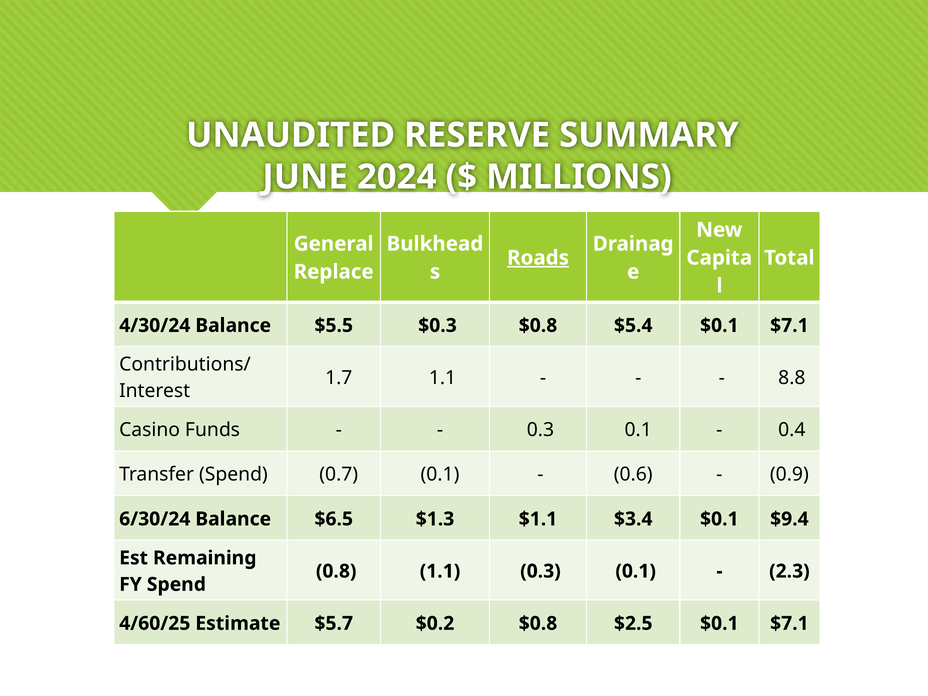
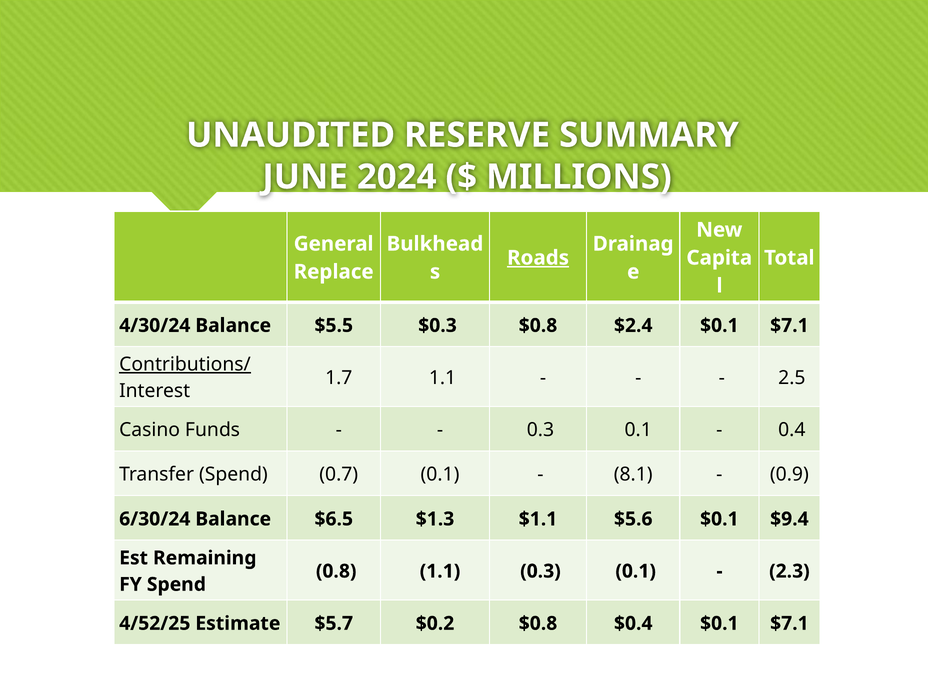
$5.4: $5.4 -> $2.4
Contributions/ underline: none -> present
8.8: 8.8 -> 2.5
0.6: 0.6 -> 8.1
$3.4: $3.4 -> $5.6
4/60/25: 4/60/25 -> 4/52/25
$2.5: $2.5 -> $0.4
